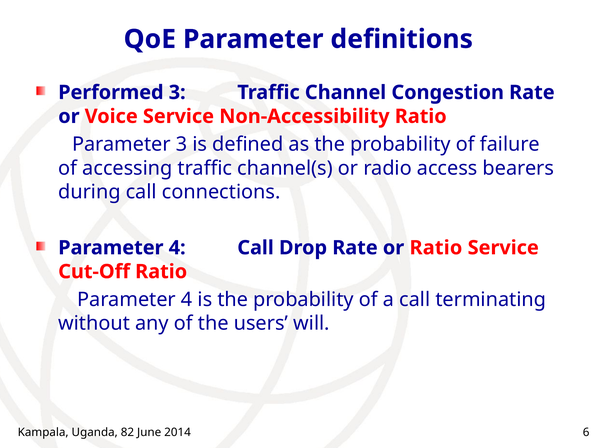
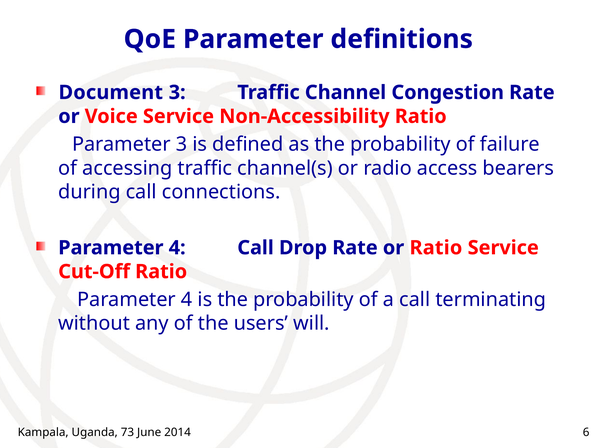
Performed: Performed -> Document
82: 82 -> 73
